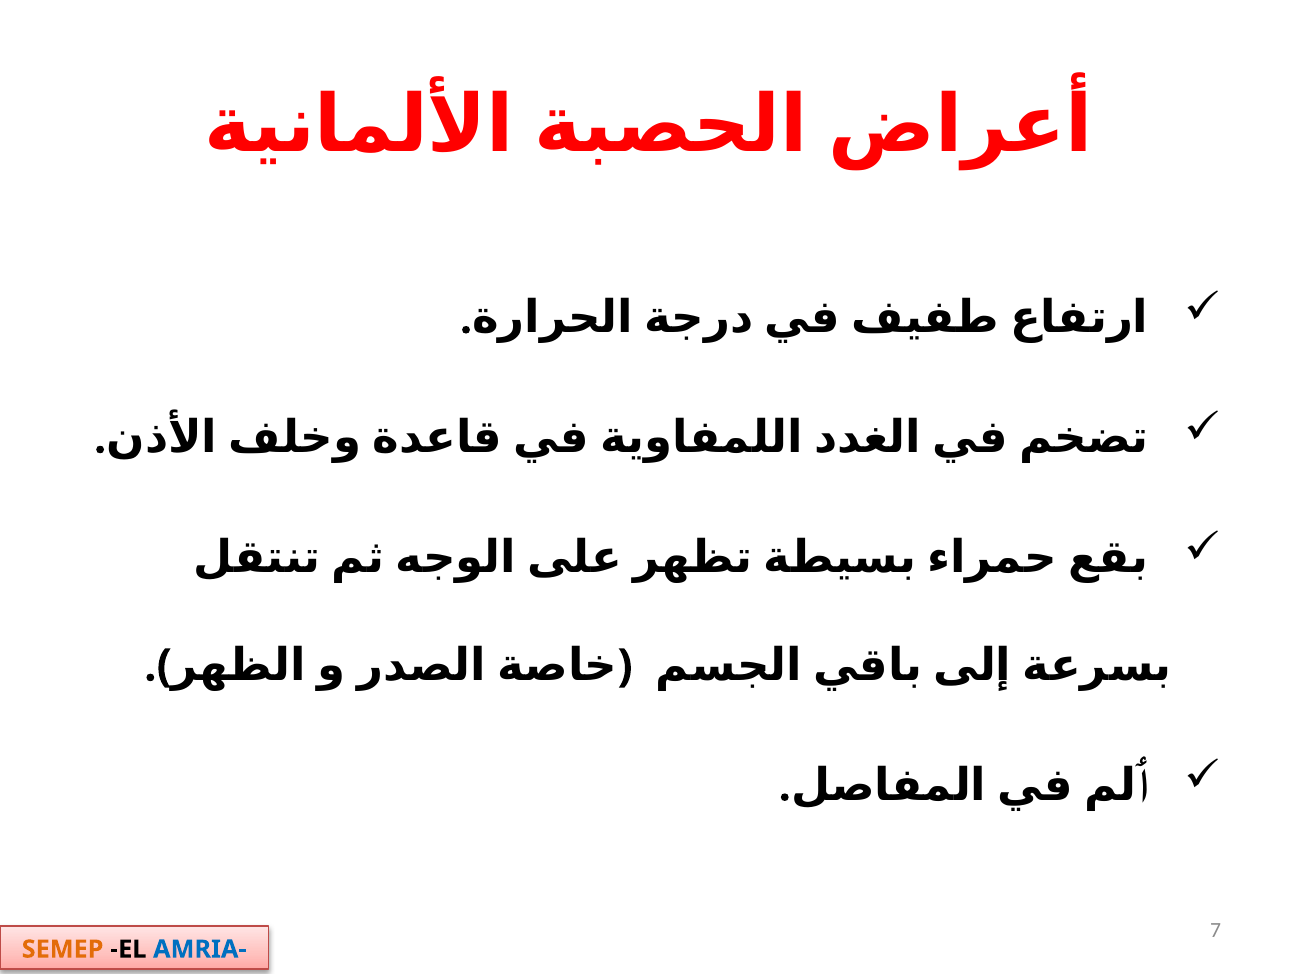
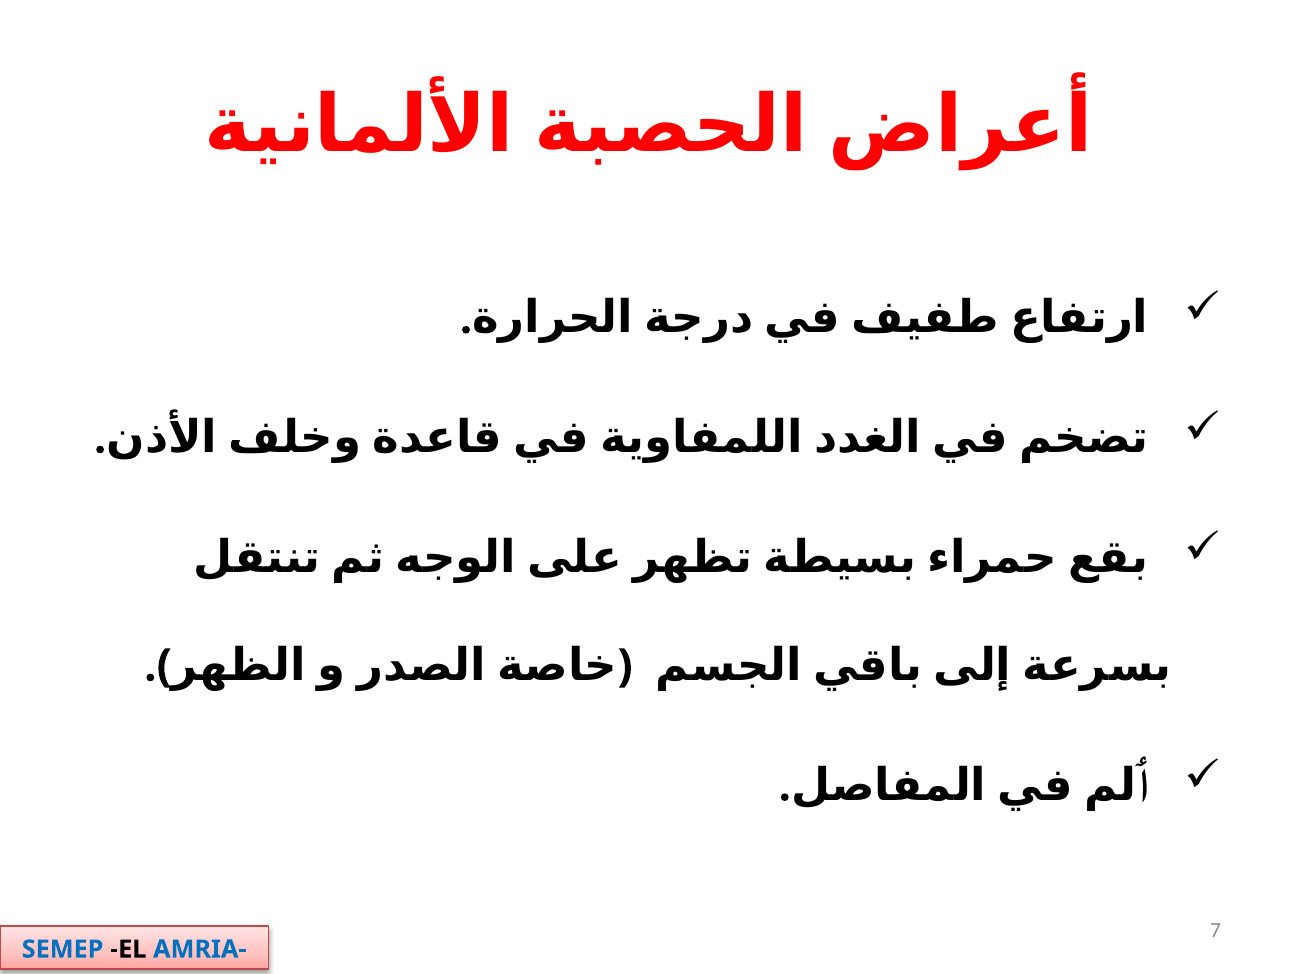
SEMEP colour: orange -> blue
